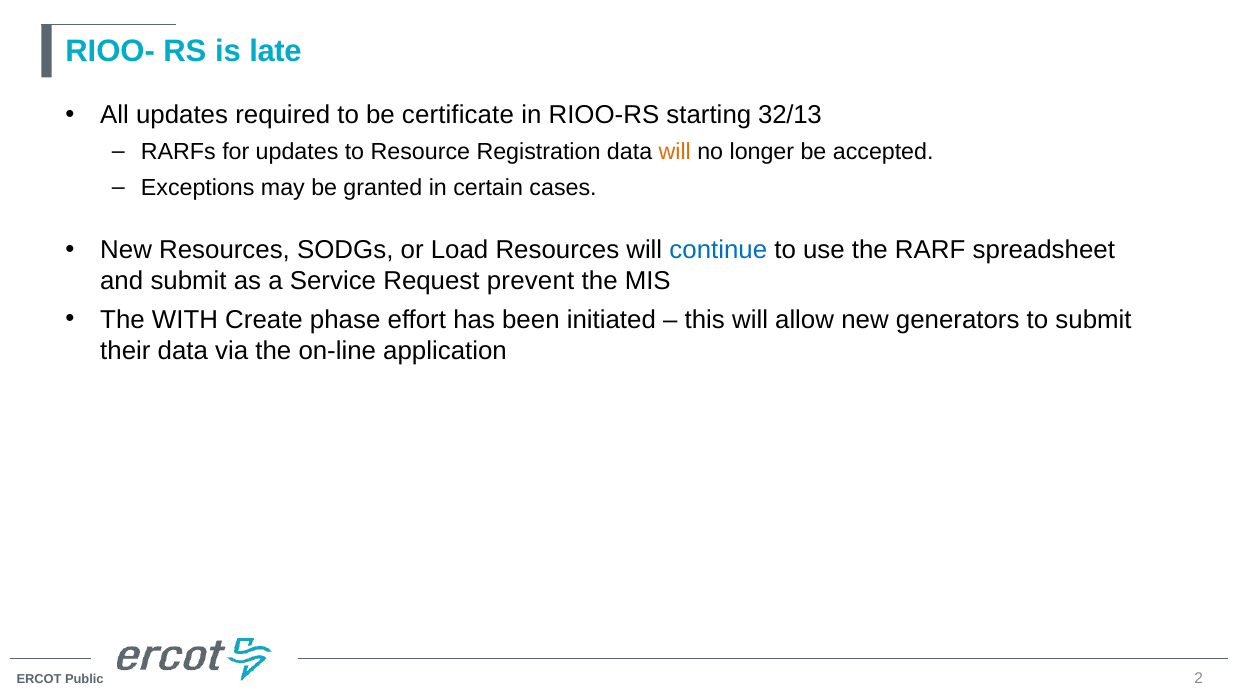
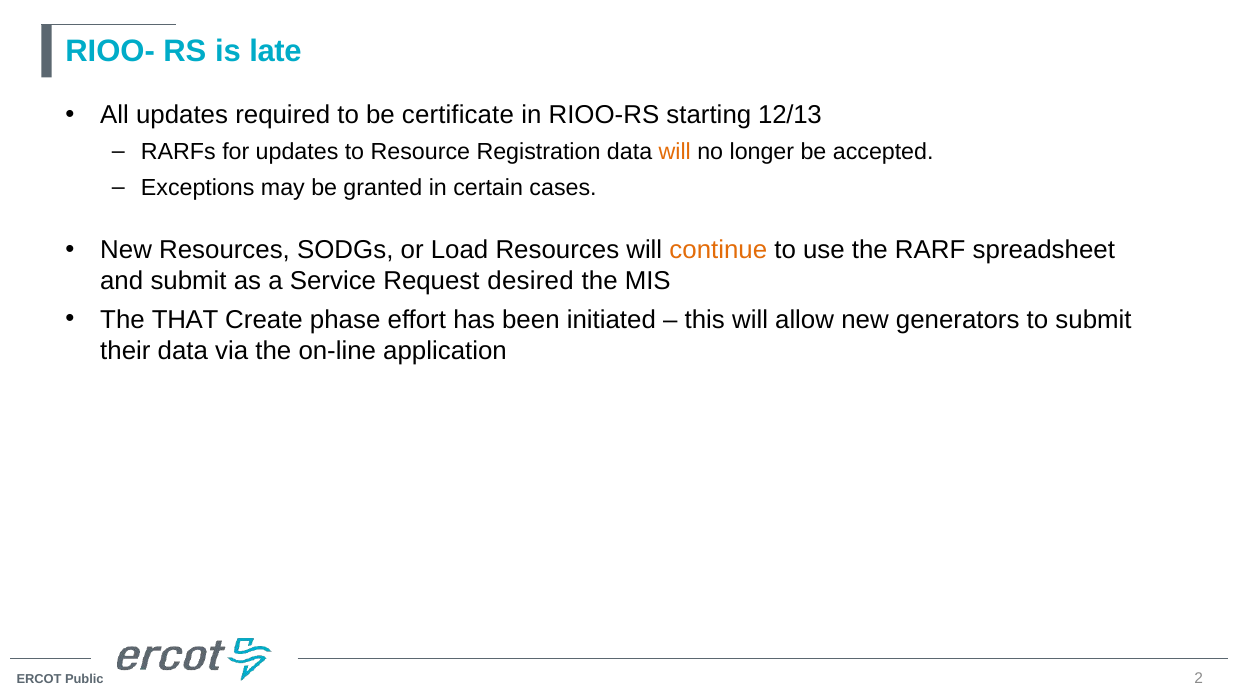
32/13: 32/13 -> 12/13
continue colour: blue -> orange
prevent: prevent -> desired
WITH: WITH -> THAT
